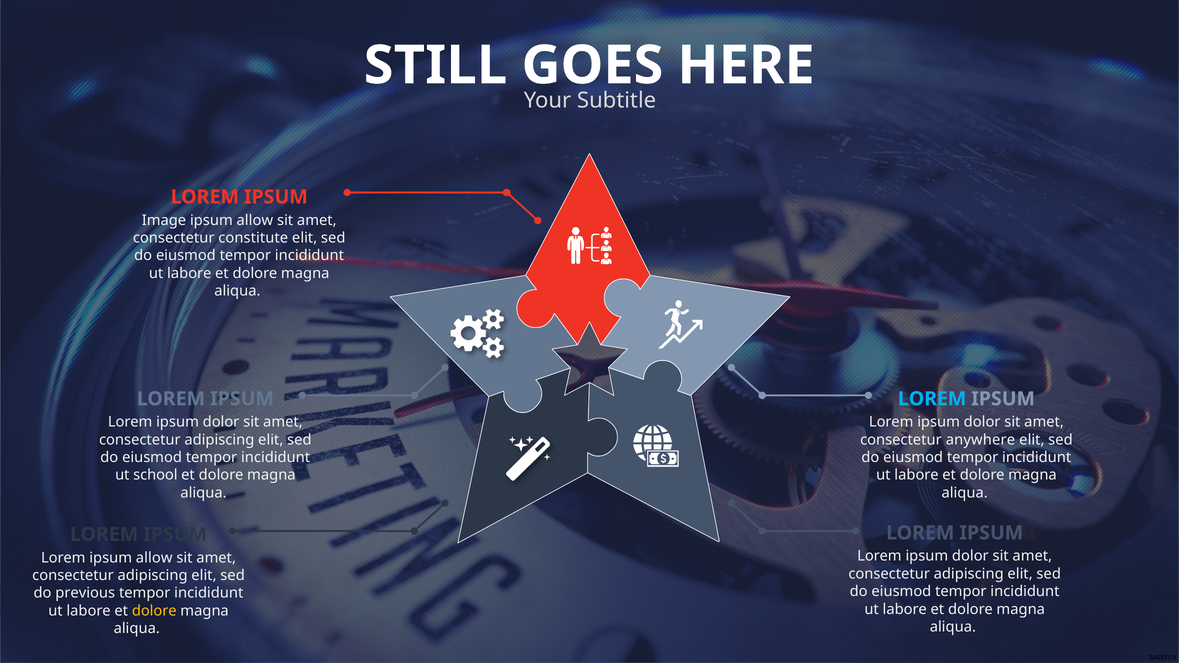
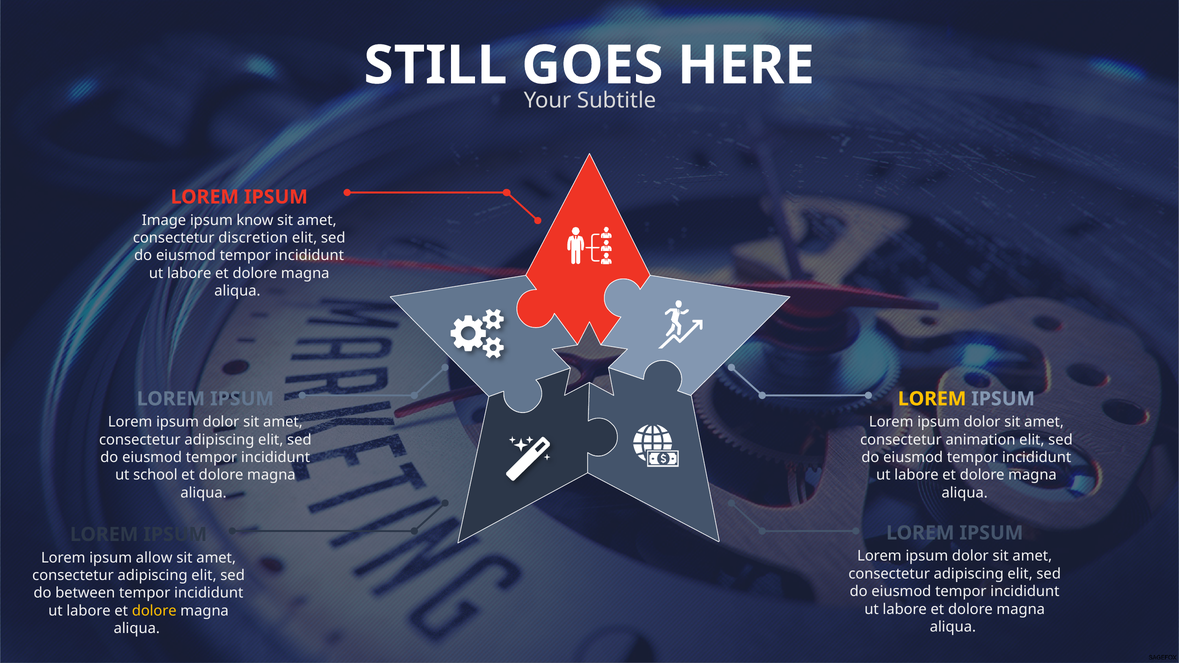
allow at (255, 220): allow -> know
constitute: constitute -> discretion
LOREM at (932, 399) colour: light blue -> yellow
anywhere: anywhere -> animation
previous: previous -> between
